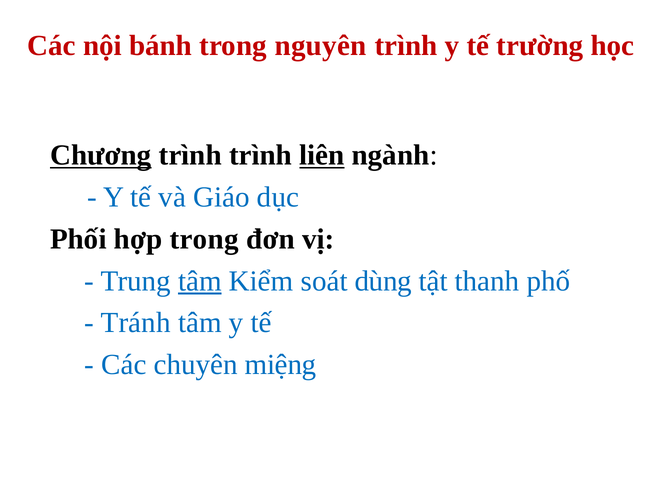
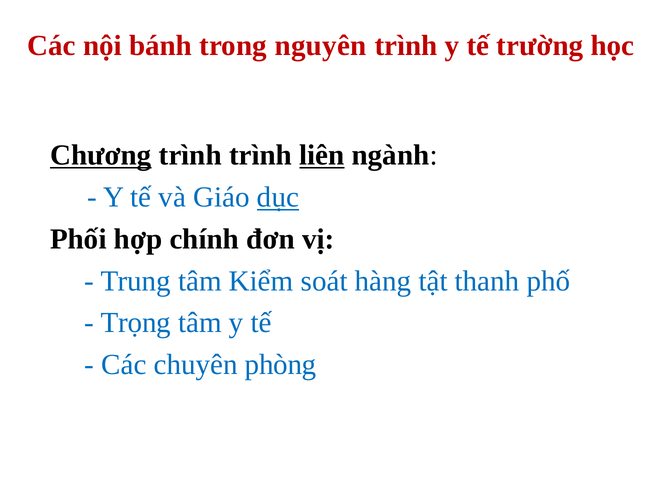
dục underline: none -> present
hợp trong: trong -> chính
tâm at (200, 281) underline: present -> none
dùng: dùng -> hàng
Tránh: Tránh -> Trọng
miệng: miệng -> phòng
